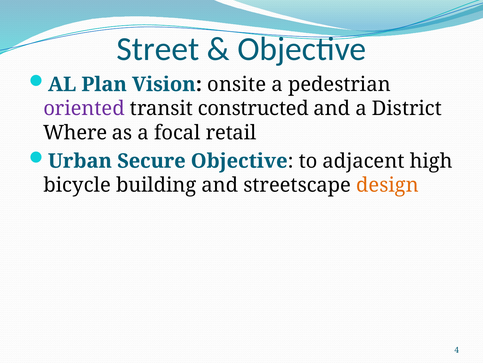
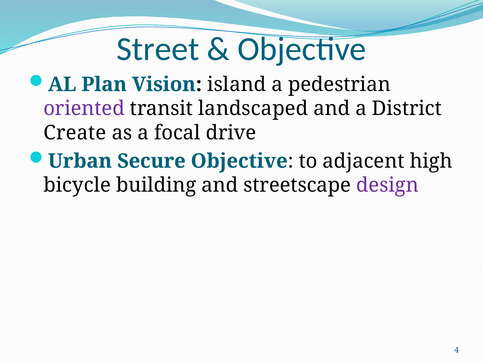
onsite: onsite -> island
constructed: constructed -> landscaped
Where: Where -> Create
retail: retail -> drive
design colour: orange -> purple
